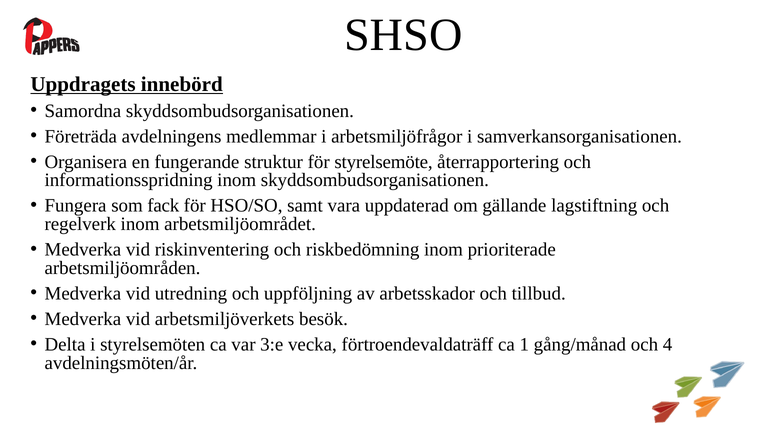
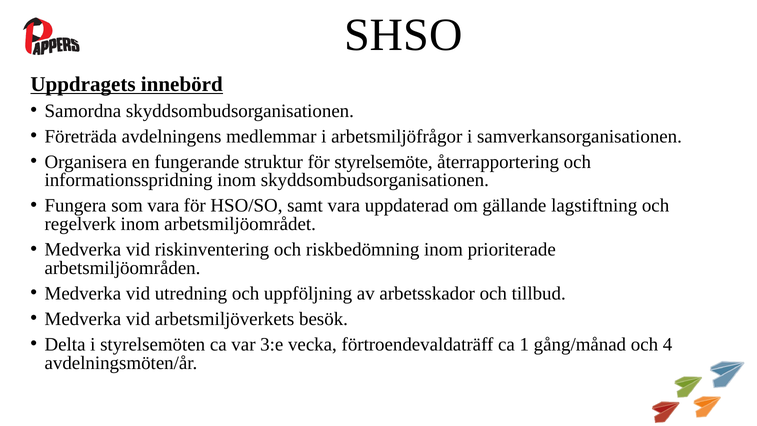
som fack: fack -> vara
